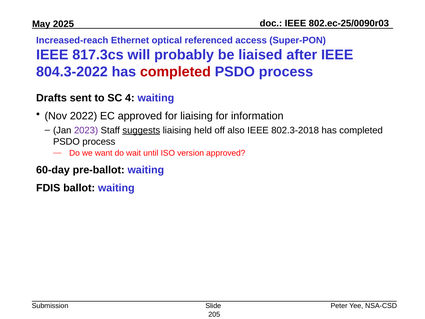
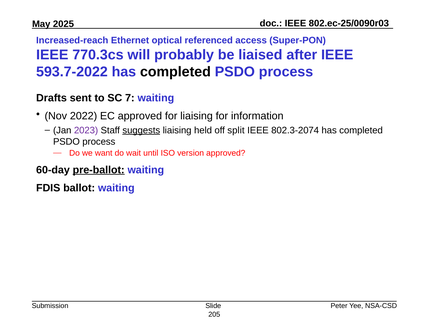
817.3cs: 817.3cs -> 770.3cs
804.3-2022: 804.3-2022 -> 593.7-2022
completed at (175, 72) colour: red -> black
4: 4 -> 7
also: also -> split
802.3-2018: 802.3-2018 -> 802.3-2074
pre-ballot underline: none -> present
